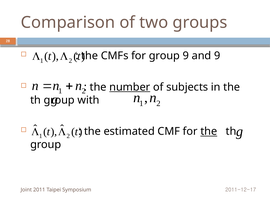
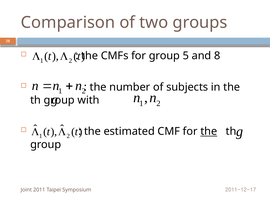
group 9: 9 -> 5
and 9: 9 -> 8
number underline: present -> none
